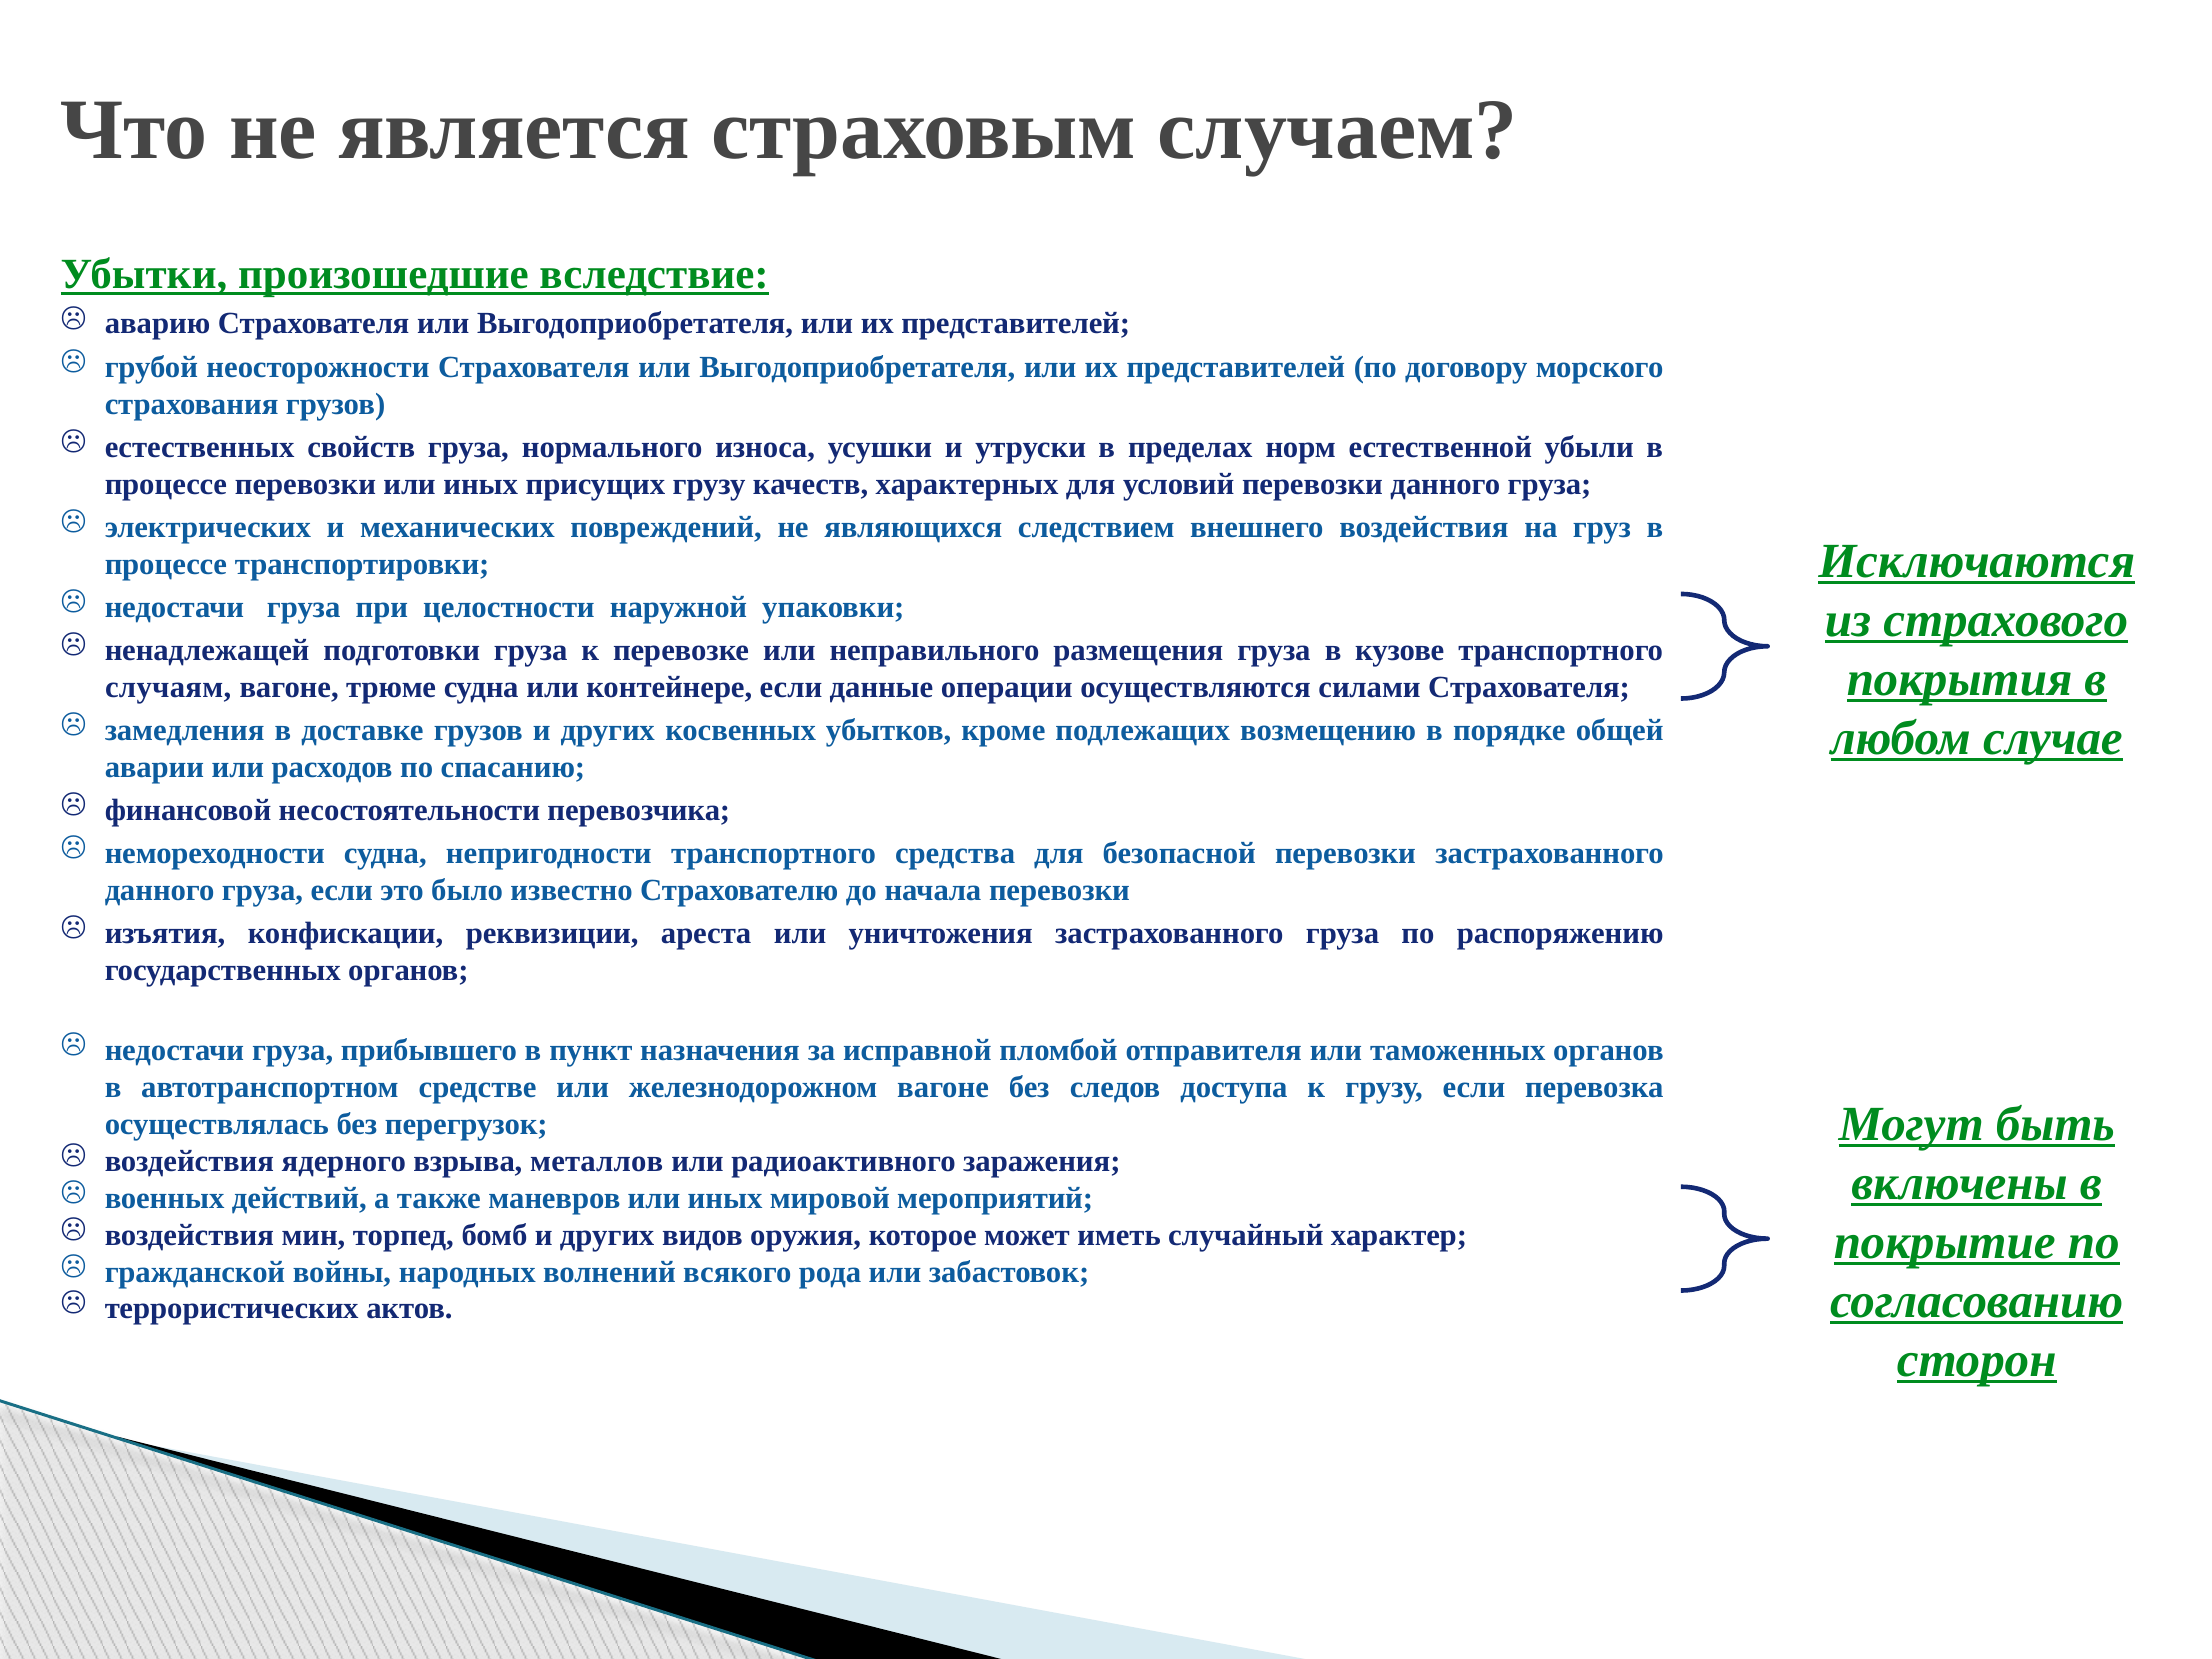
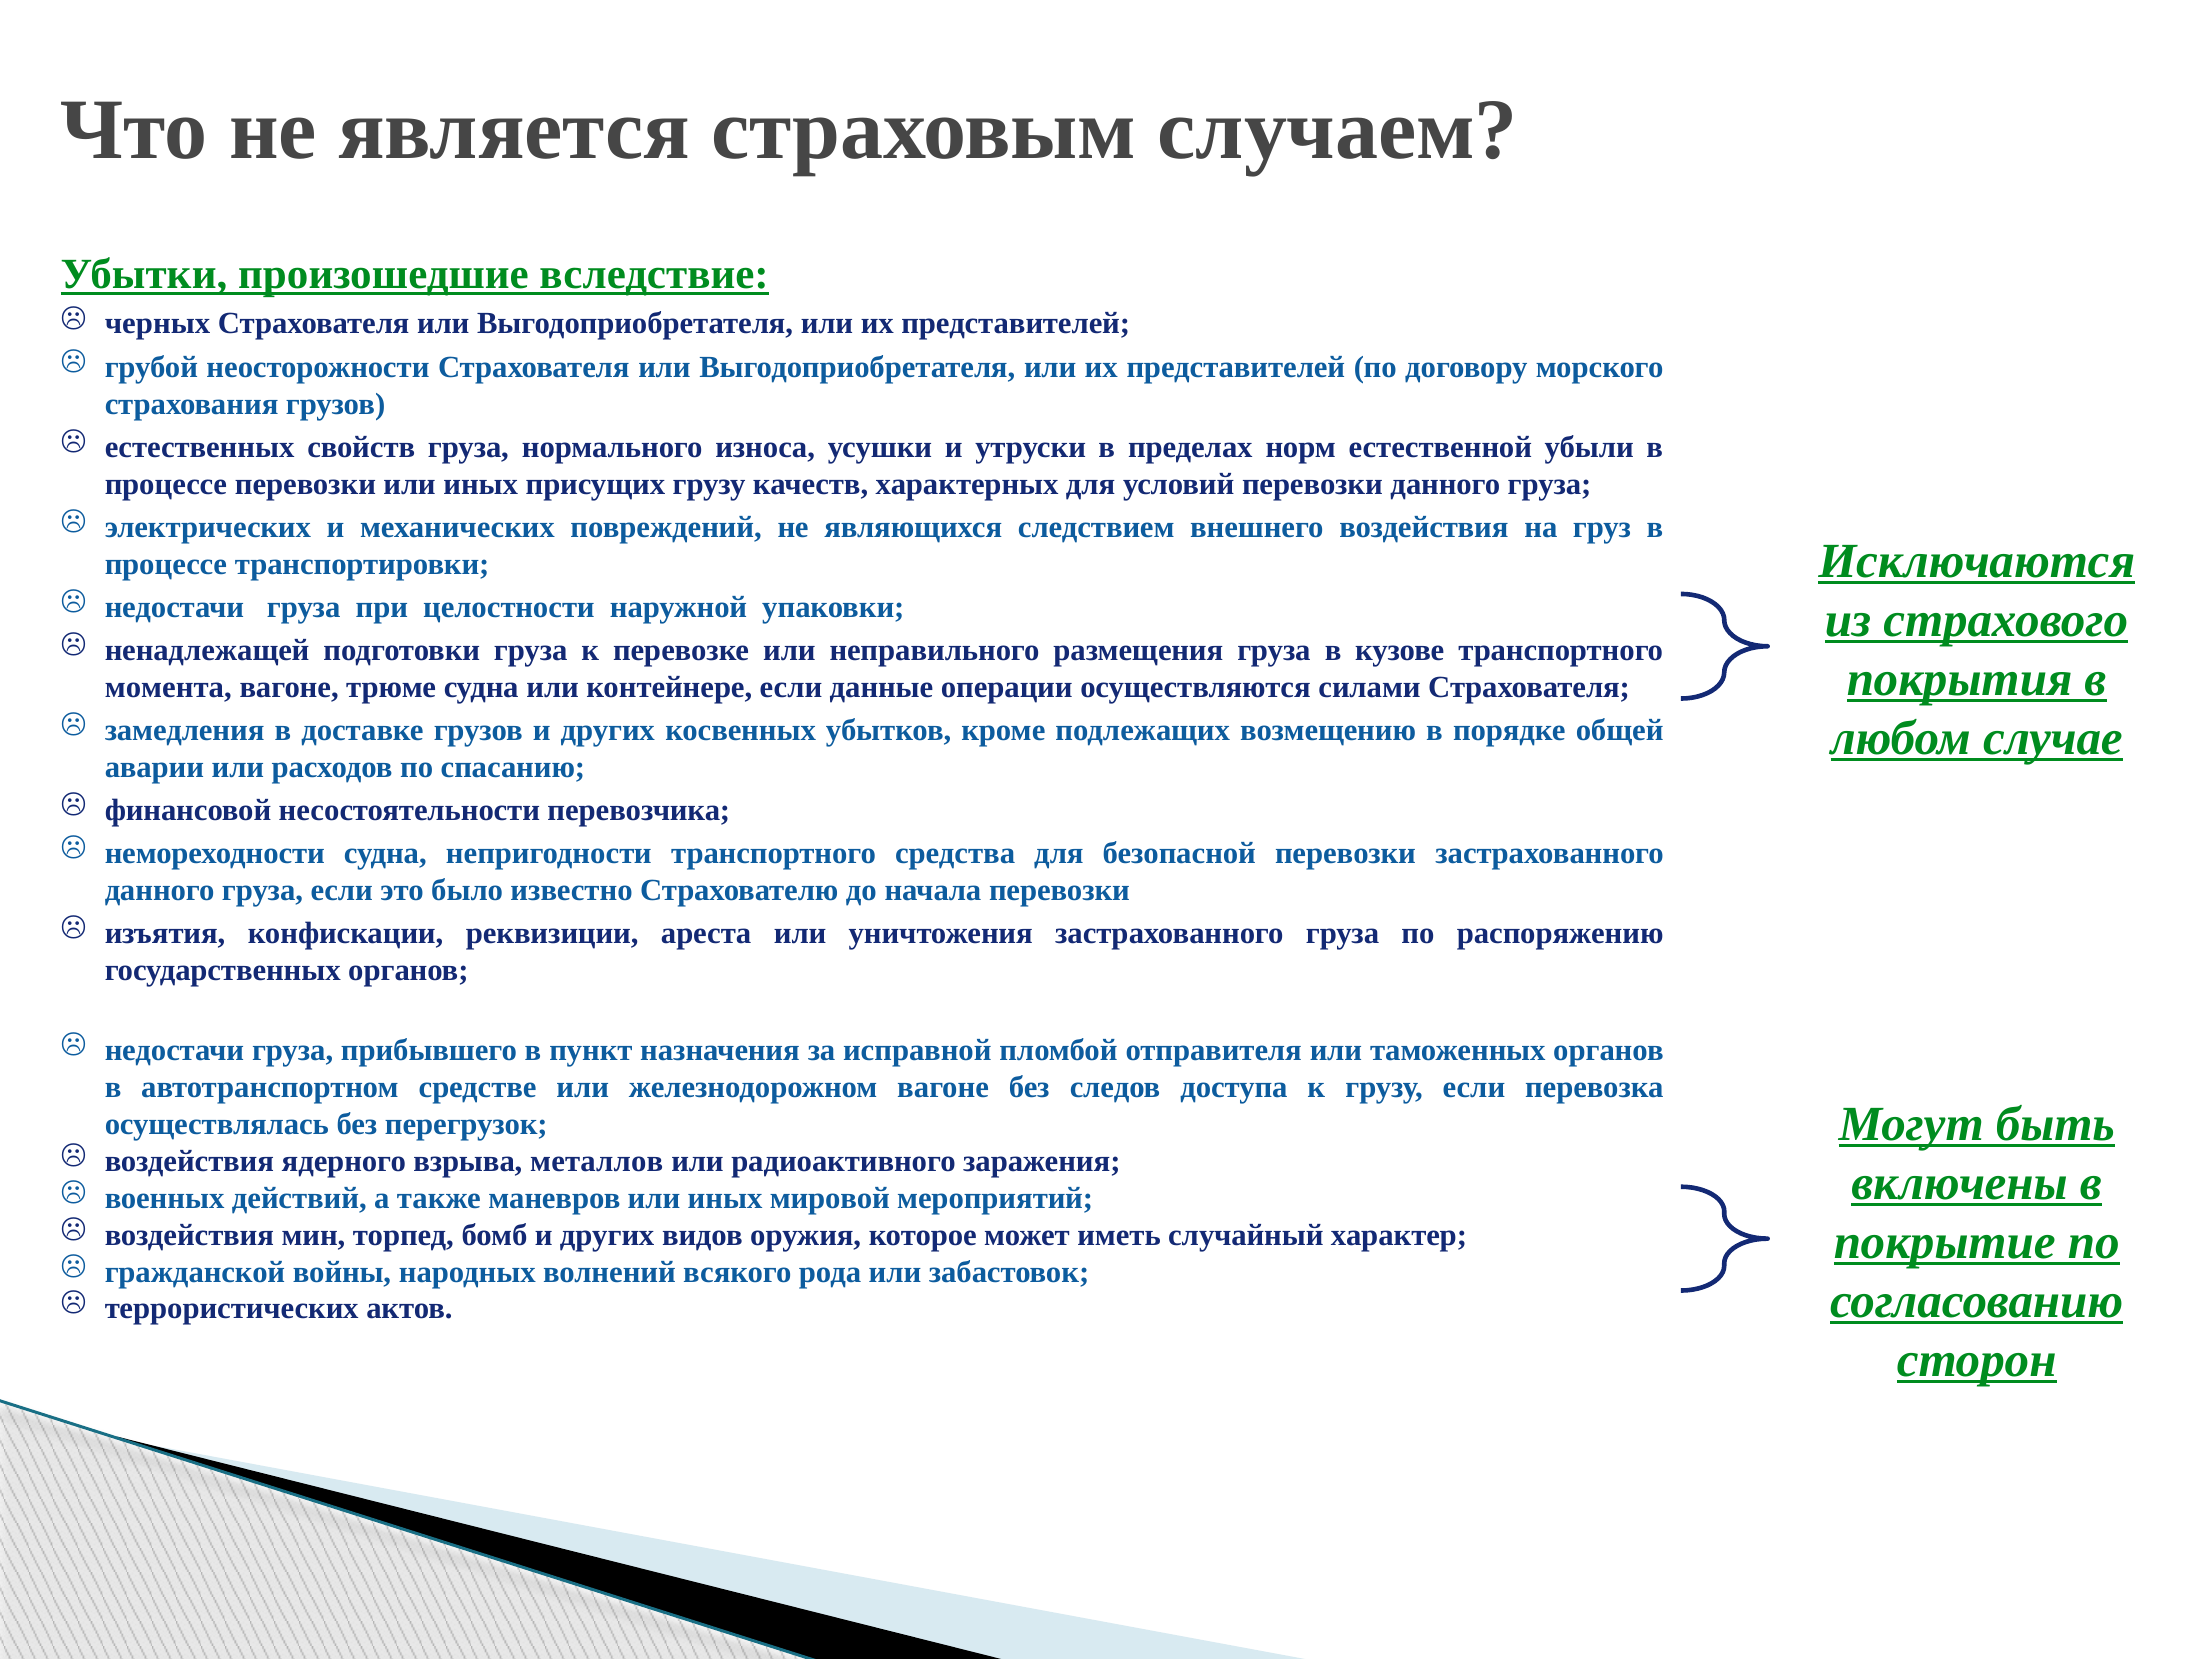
аварию: аварию -> черных
случаям: случаям -> момента
